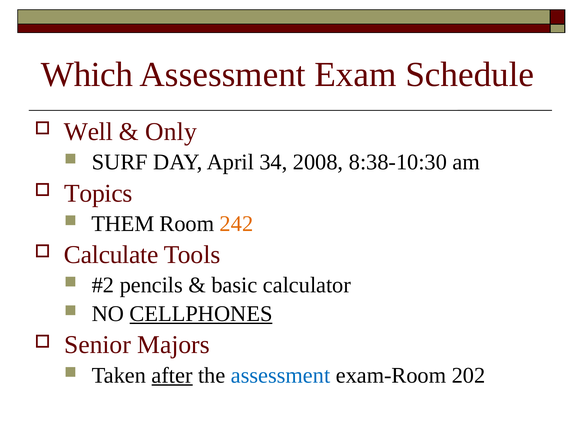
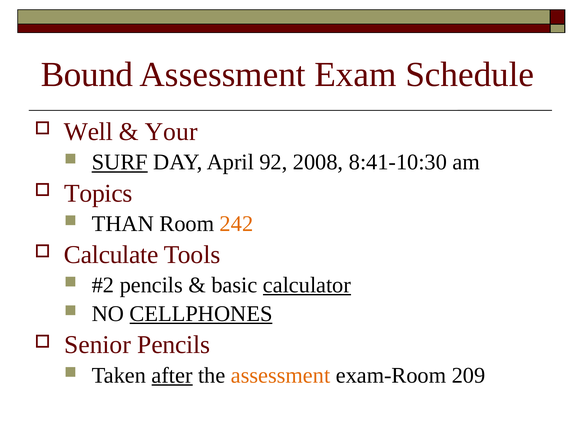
Which: Which -> Bound
Only: Only -> Your
SURF underline: none -> present
34: 34 -> 92
8:38-10:30: 8:38-10:30 -> 8:41-10:30
THEM: THEM -> THAN
calculator underline: none -> present
Senior Majors: Majors -> Pencils
assessment at (281, 375) colour: blue -> orange
202: 202 -> 209
